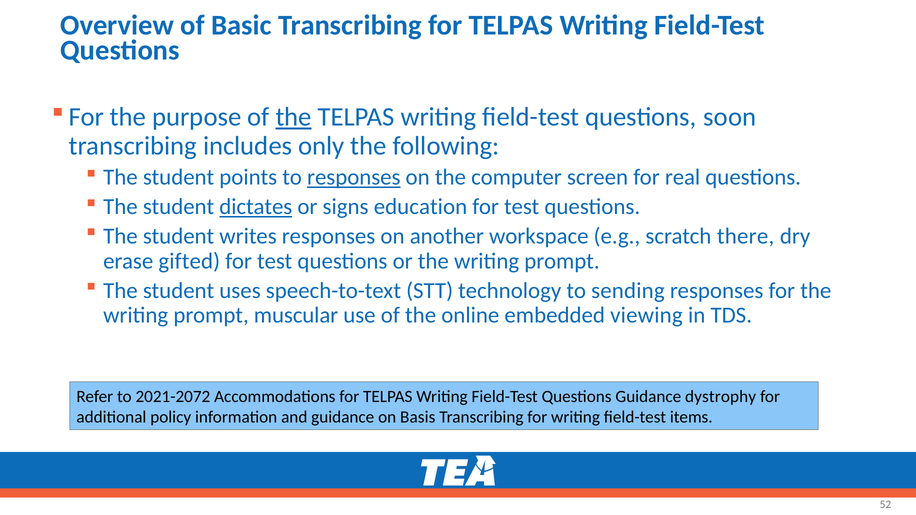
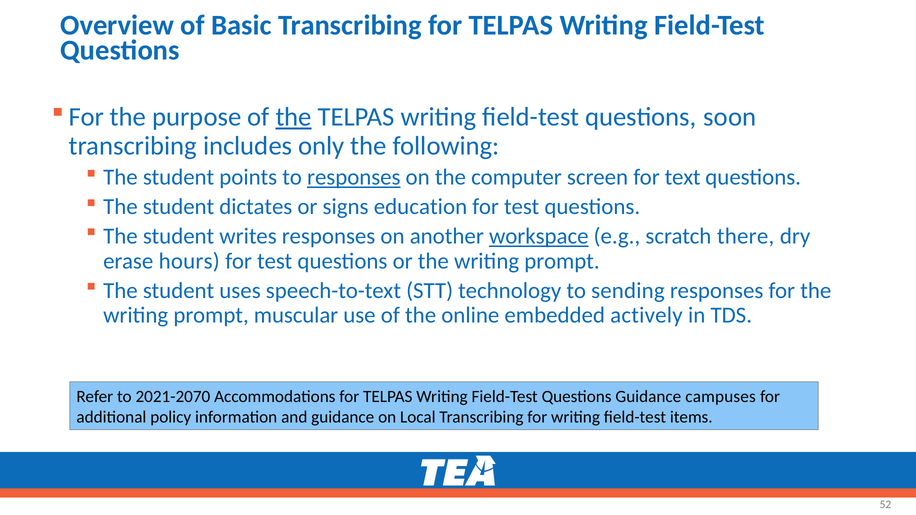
real: real -> text
dictates underline: present -> none
workspace underline: none -> present
gifted: gifted -> hours
viewing: viewing -> actively
2021-2072: 2021-2072 -> 2021-2070
dystrophy: dystrophy -> campuses
Basis: Basis -> Local
